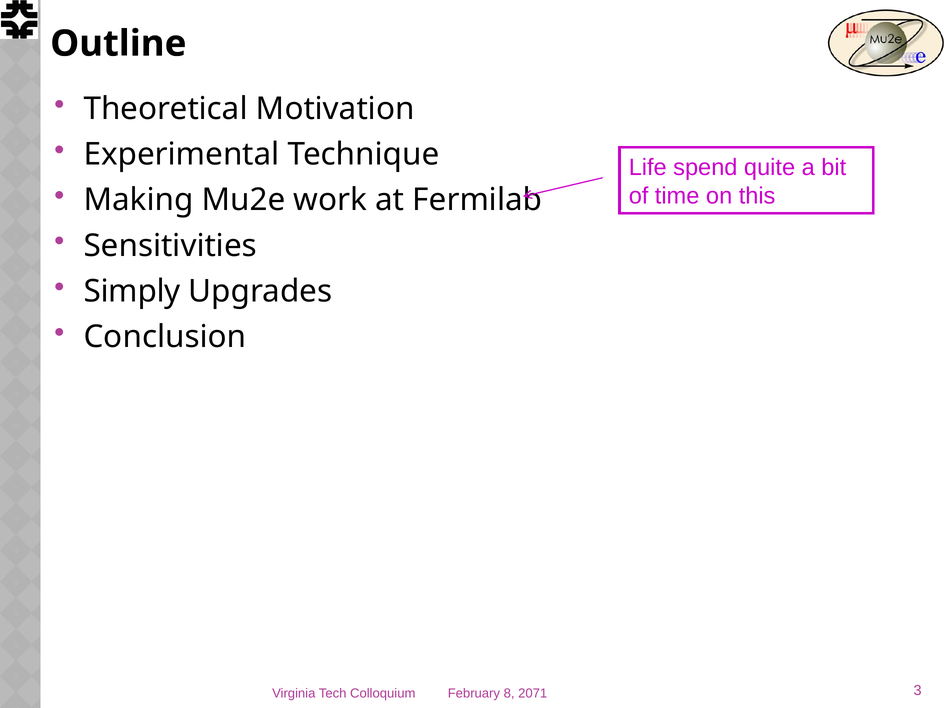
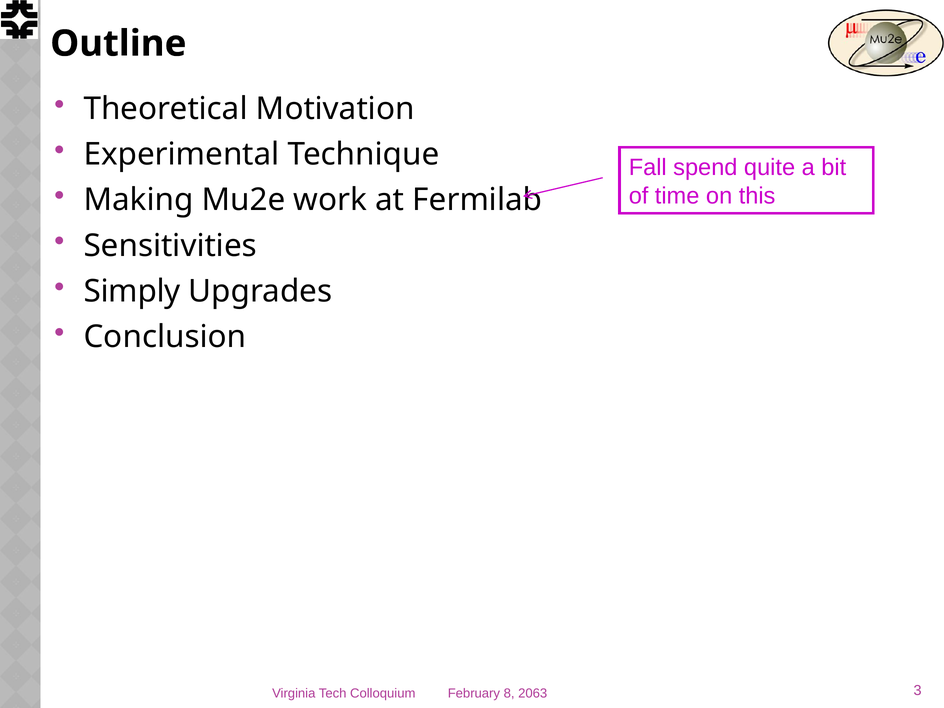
Life: Life -> Fall
2071: 2071 -> 2063
